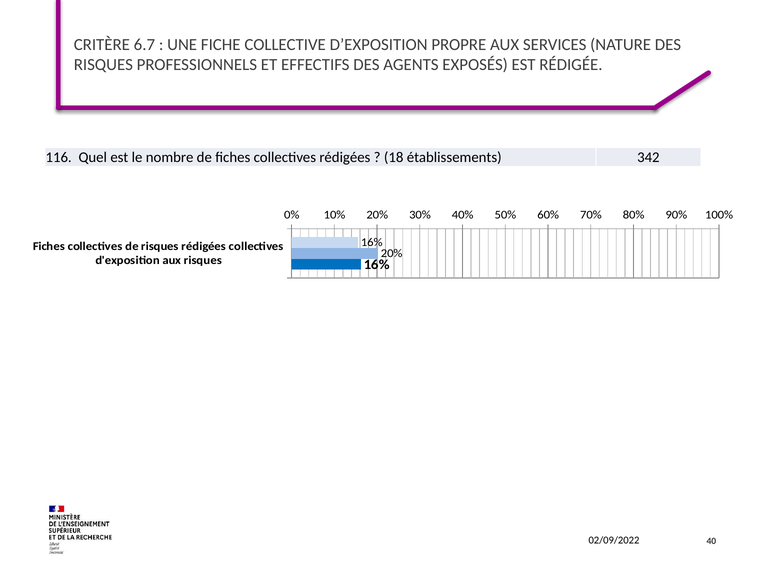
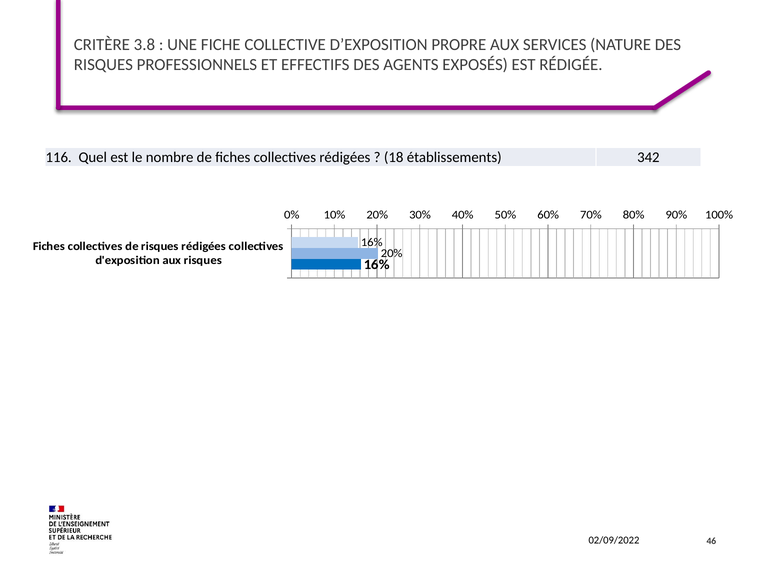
6.7: 6.7 -> 3.8
40: 40 -> 46
